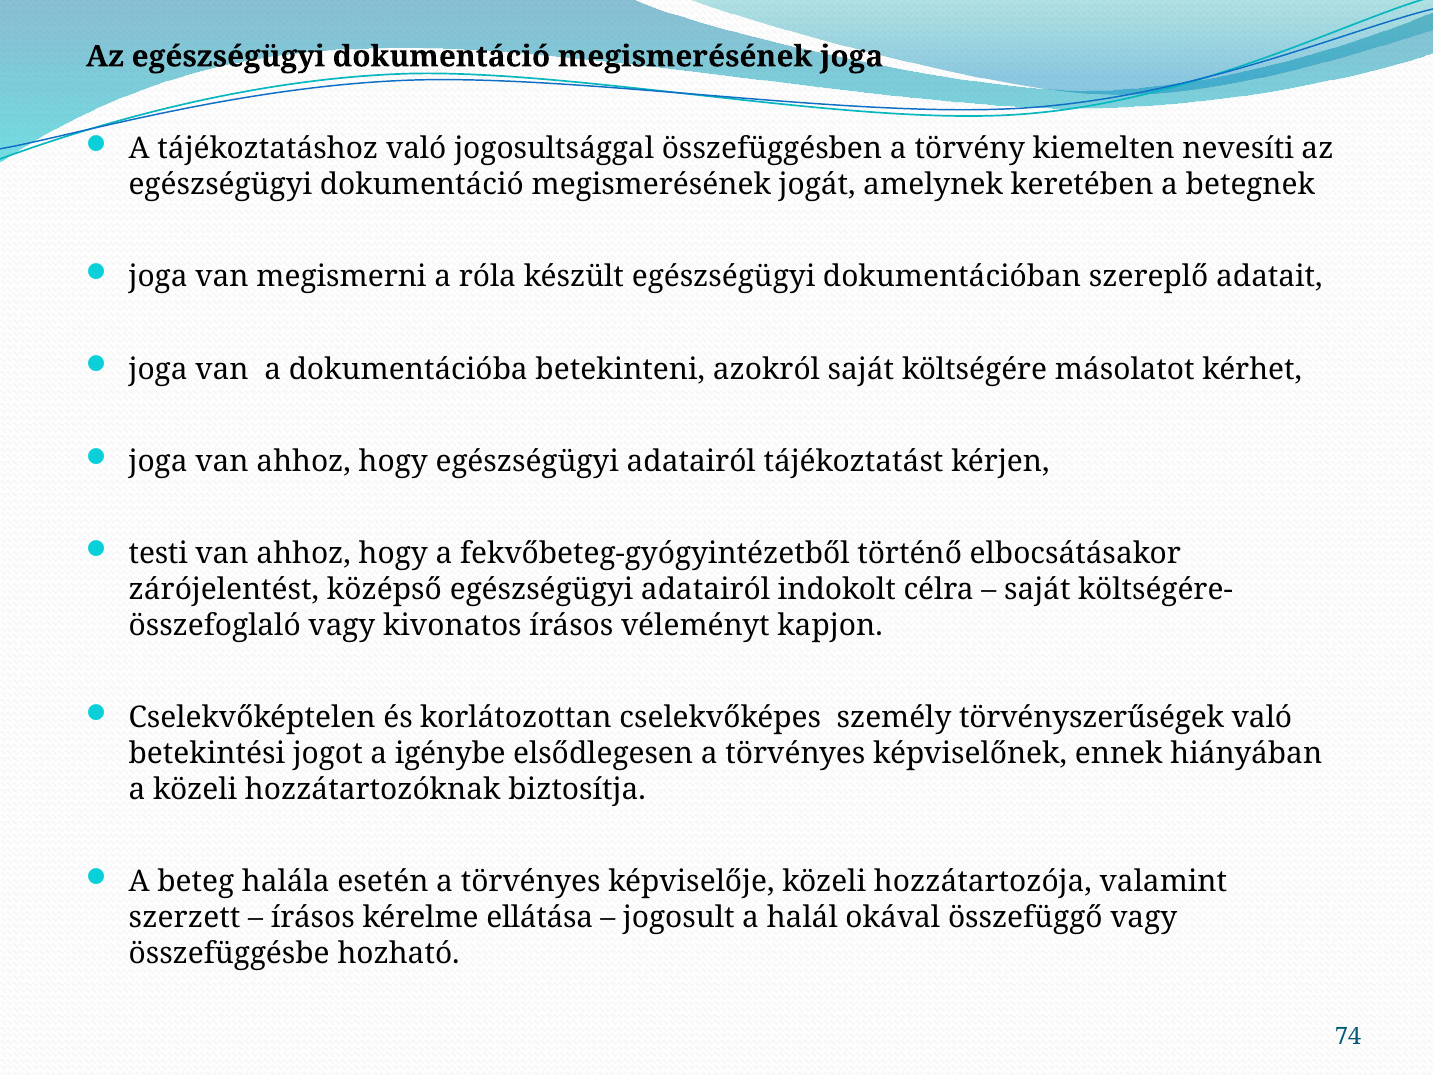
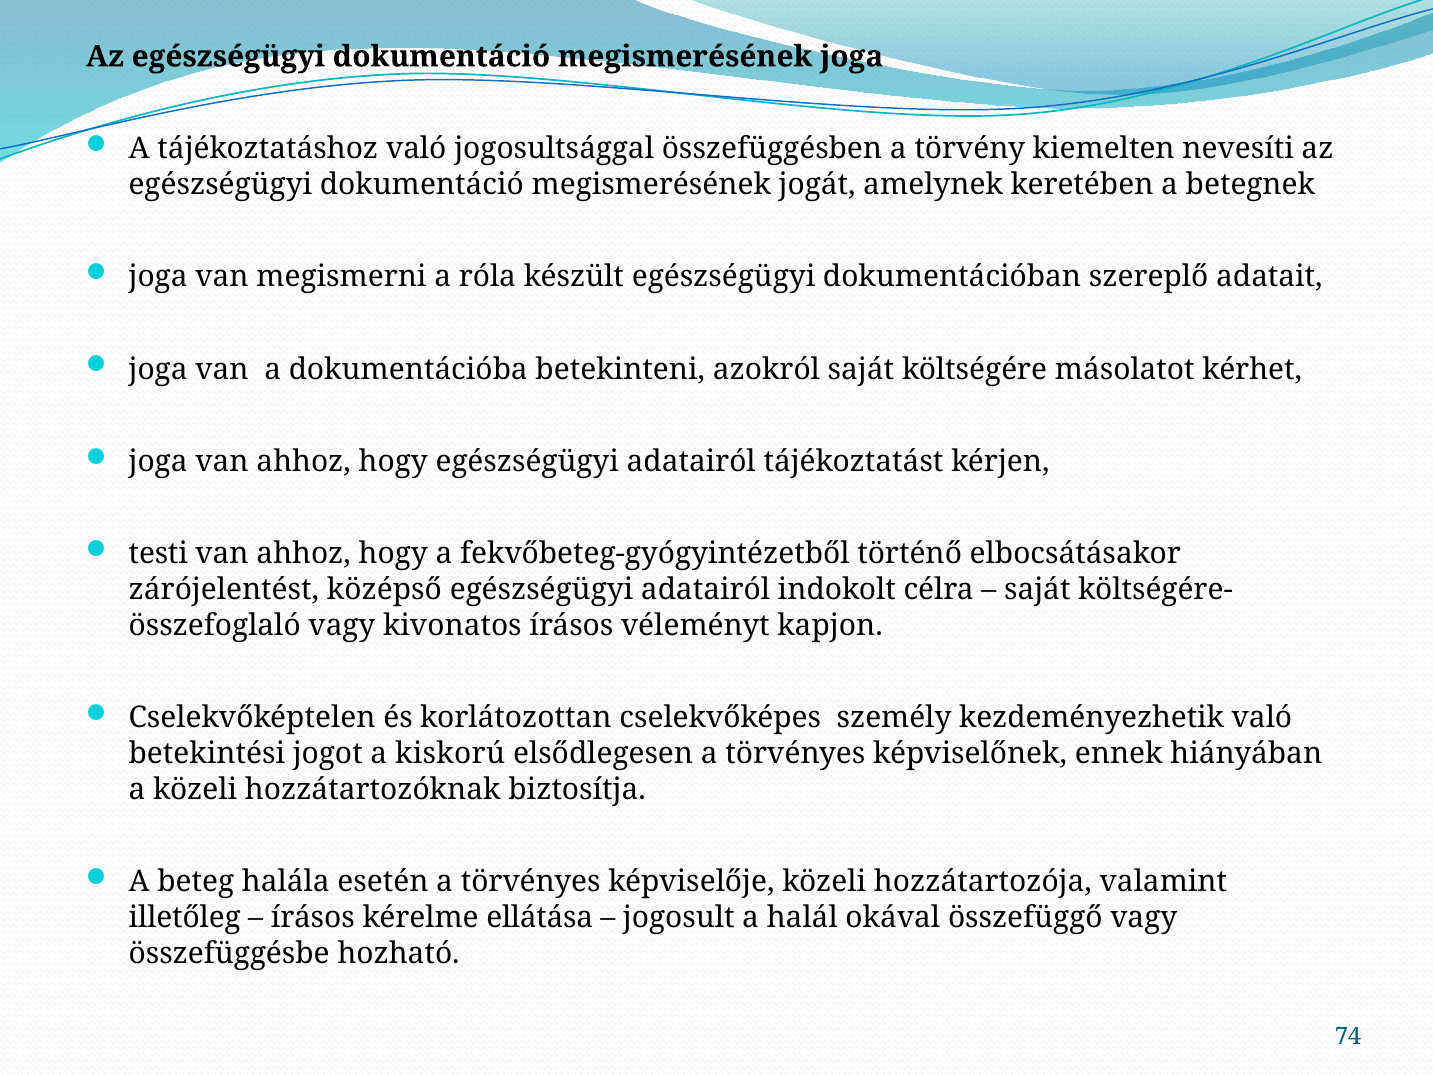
törvényszerűségek: törvényszerűségek -> kezdeményezhetik
igénybe: igénybe -> kiskorú
szerzett: szerzett -> illetőleg
